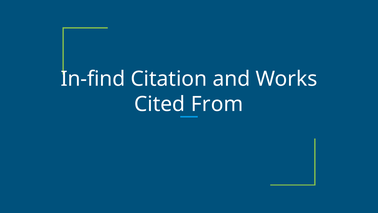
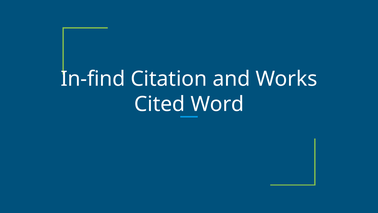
From: From -> Word
